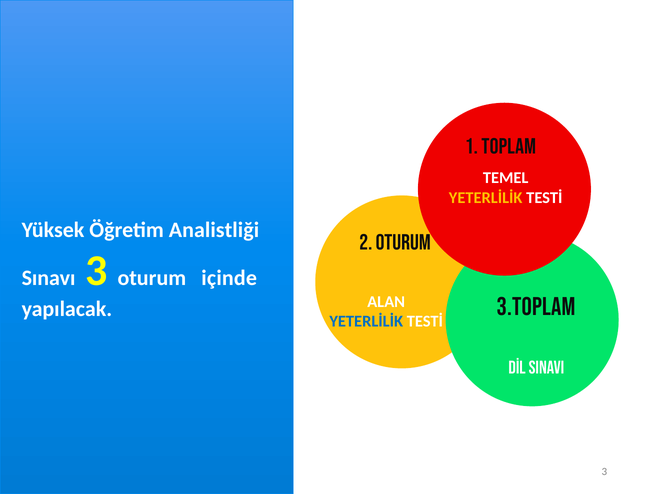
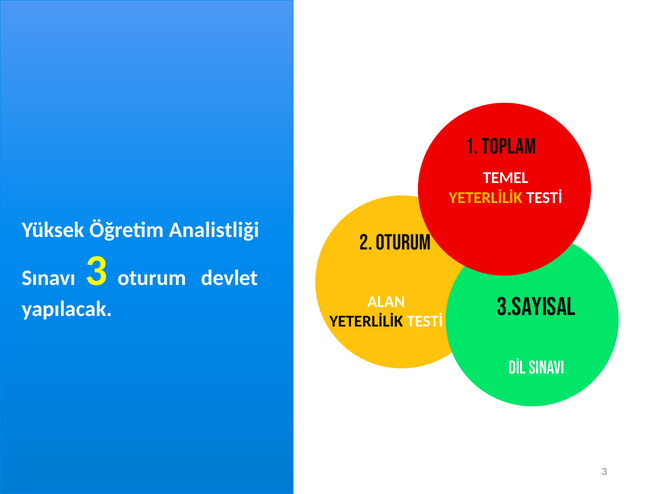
içinde: içinde -> devlet
YETERLİLİK at (366, 322) colour: blue -> black
3.toplam: 3.toplam -> 3.sayısal
